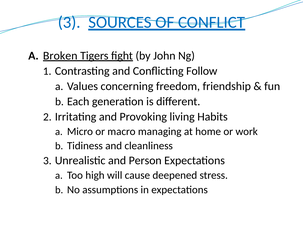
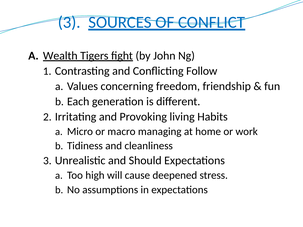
Broken: Broken -> Wealth
Person: Person -> Should
